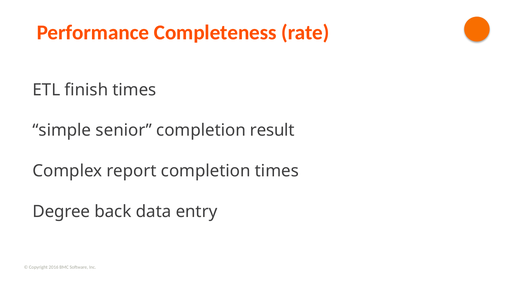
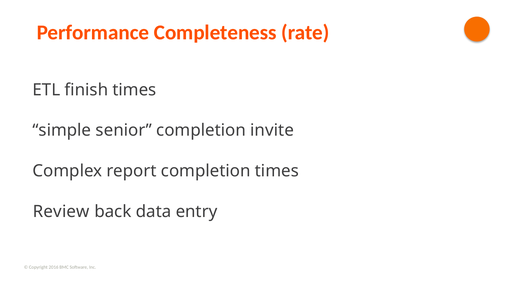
result: result -> invite
Degree: Degree -> Review
